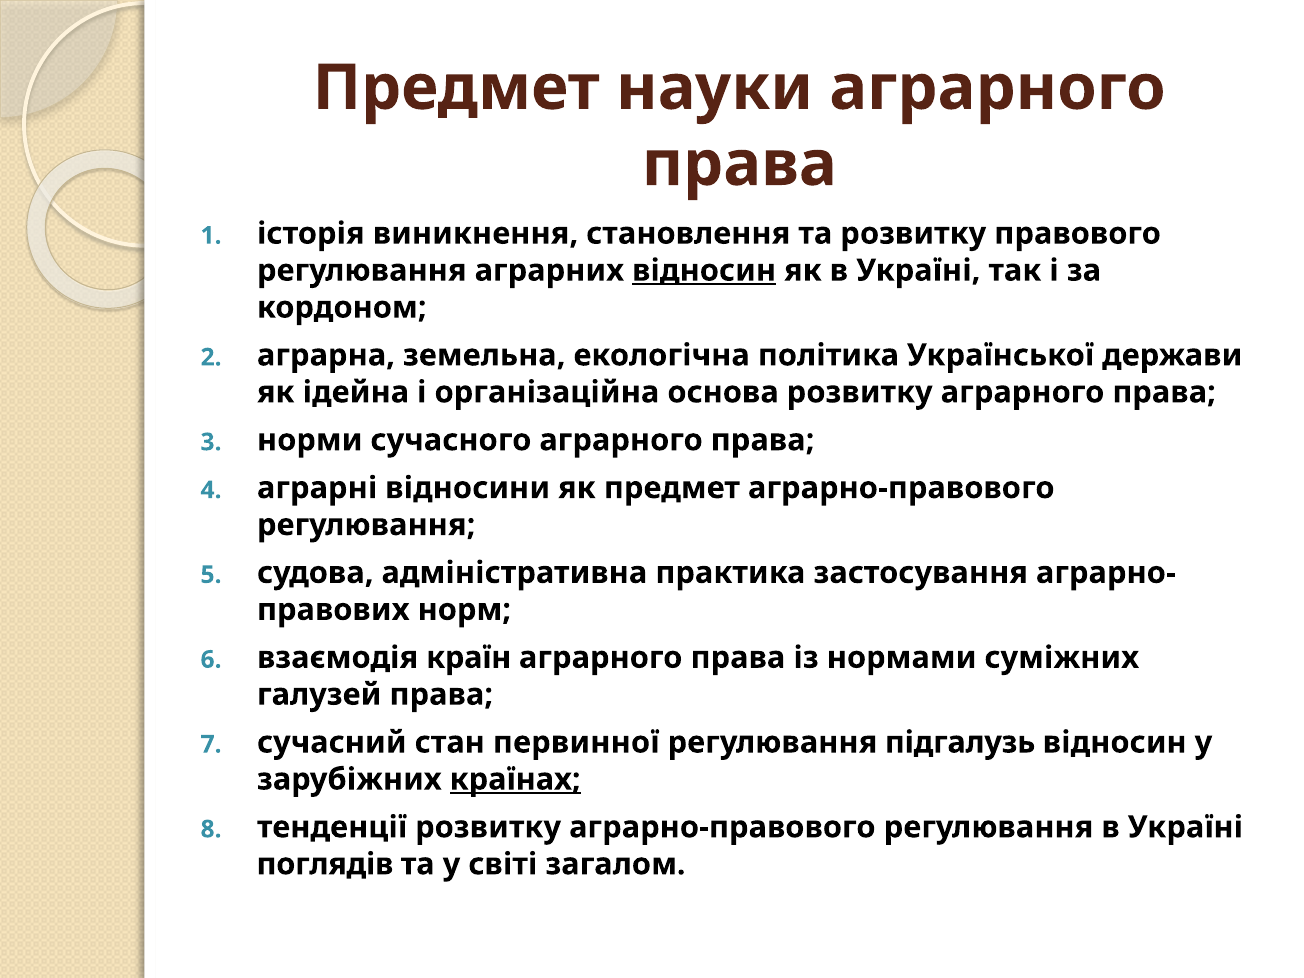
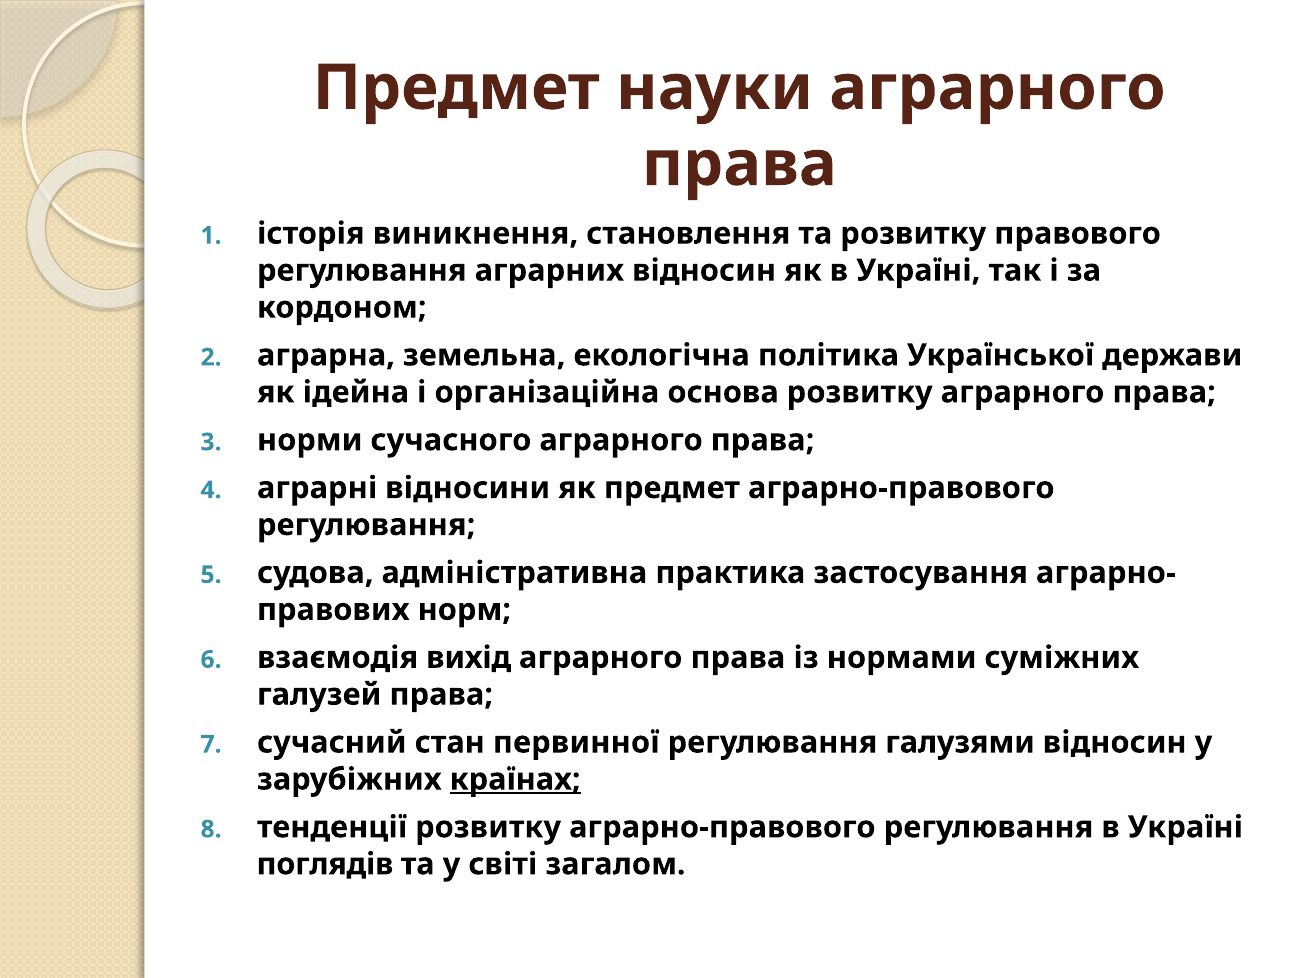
відносин at (704, 271) underline: present -> none
країн: країн -> вихід
підгалузь: підгалузь -> галузями
